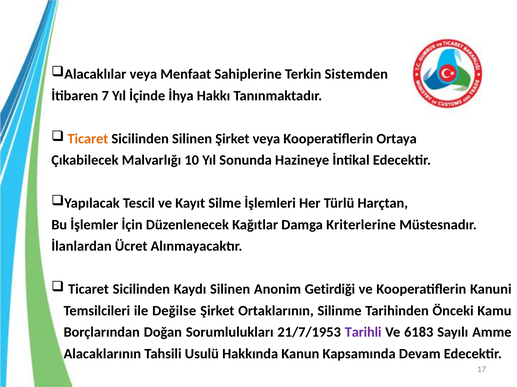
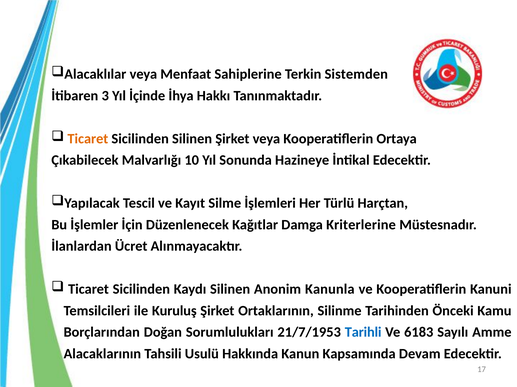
7: 7 -> 3
Getirdiği: Getirdiği -> Kanunla
Değilse: Değilse -> Kuruluş
Tarihli colour: purple -> blue
